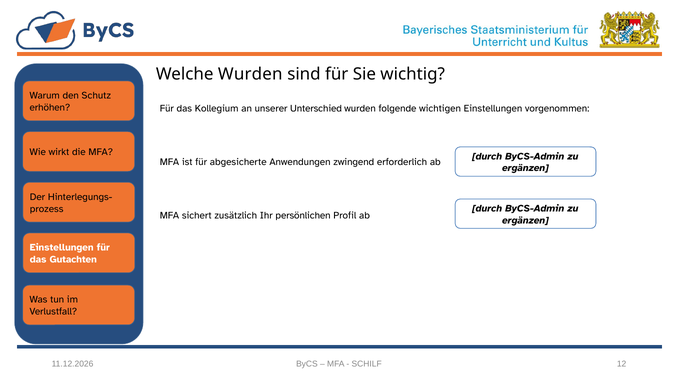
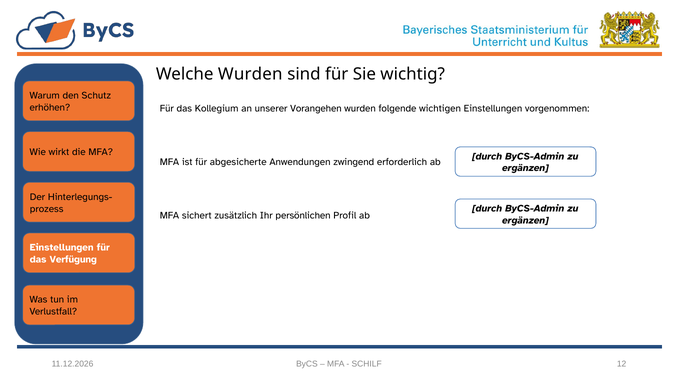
Unterschied: Unterschied -> Vorangehen
Gutachten: Gutachten -> Verfügung
